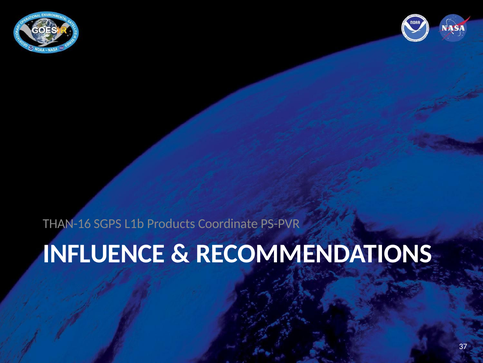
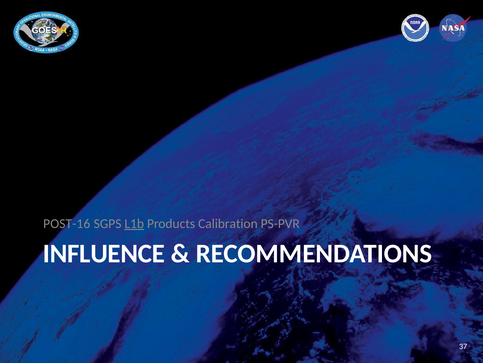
THAN-16: THAN-16 -> POST-16
L1b underline: none -> present
Coordinate: Coordinate -> Calibration
